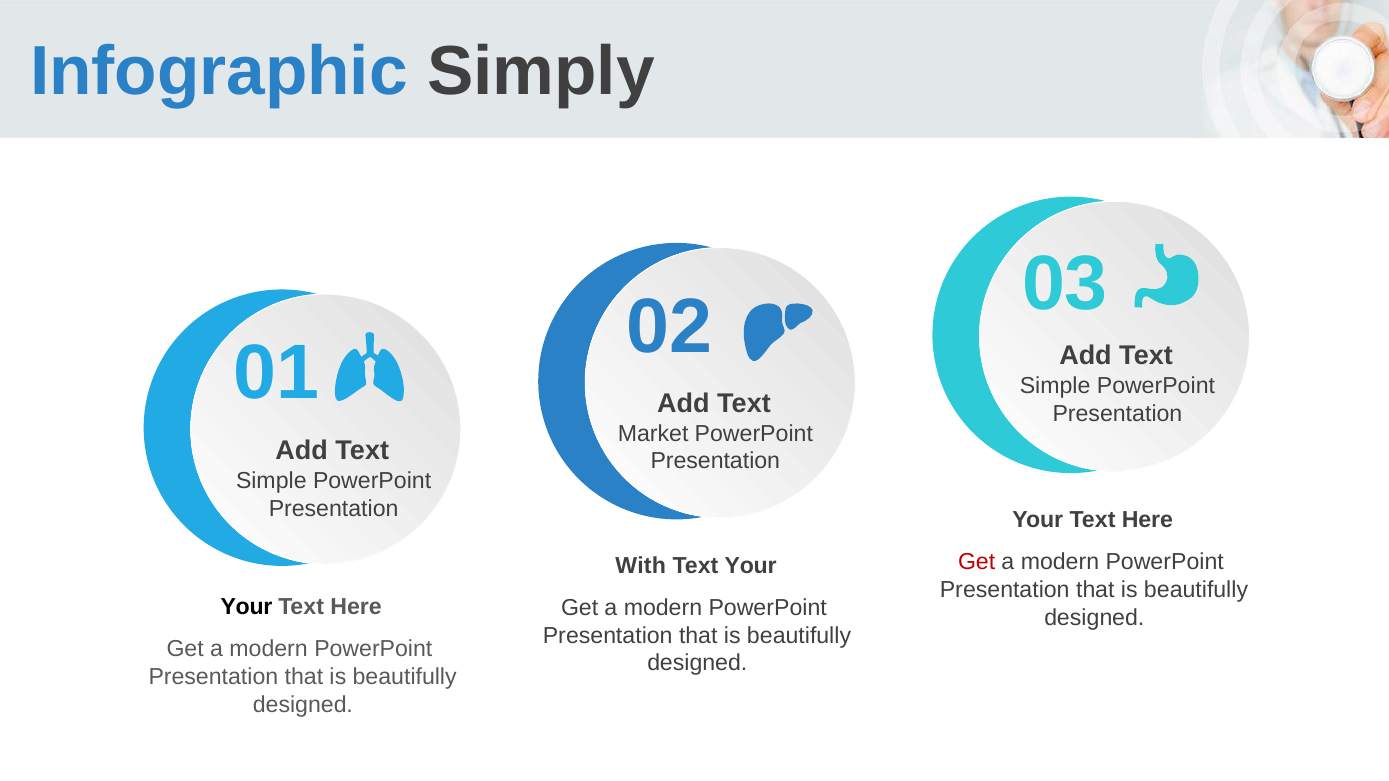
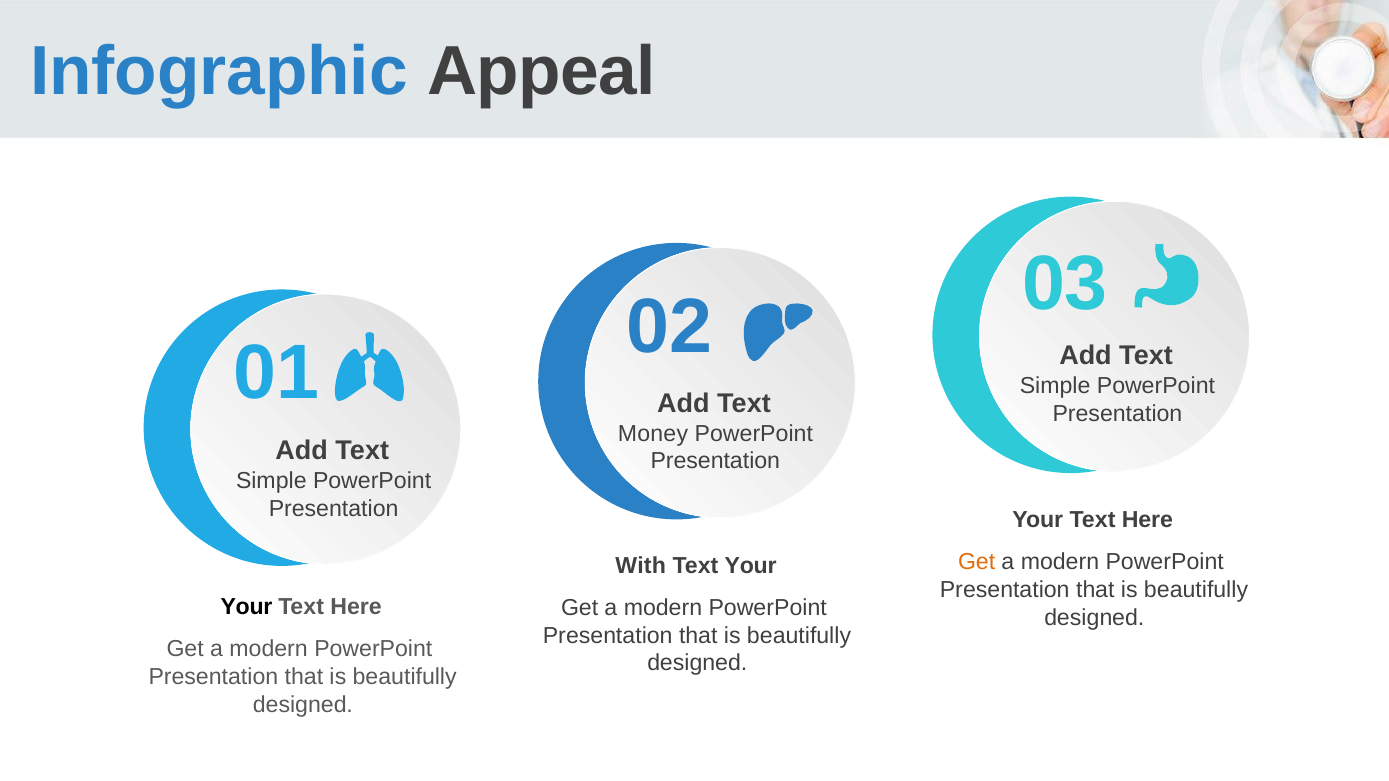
Simply: Simply -> Appeal
Market: Market -> Money
Get at (977, 562) colour: red -> orange
